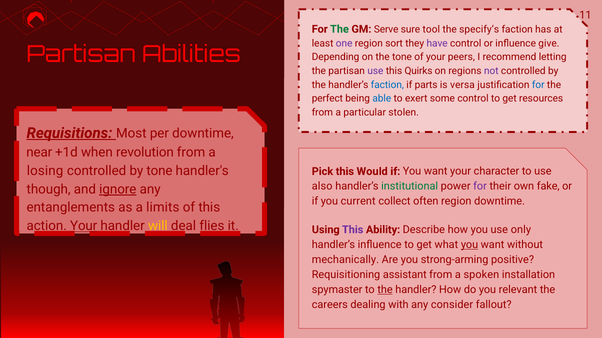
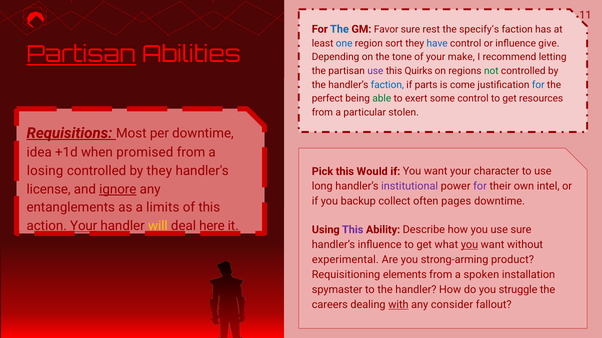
The at (339, 29) colour: green -> blue
Serve: Serve -> Favor
tool: tool -> rest
one colour: purple -> blue
have colour: purple -> blue
Partisan at (81, 55) underline: none -> present
peers: peers -> make
not colour: purple -> green
versa: versa -> come
able colour: blue -> green
near: near -> idea
revolution: revolution -> promised
by tone: tone -> they
also: also -> long
institutional colour: green -> purple
fake: fake -> intel
though: though -> license
current: current -> backup
often region: region -> pages
flies: flies -> here
use only: only -> sure
mechanically: mechanically -> experimental
positive: positive -> product
assistant: assistant -> elements
the at (385, 290) underline: present -> none
relevant: relevant -> struggle
with underline: none -> present
